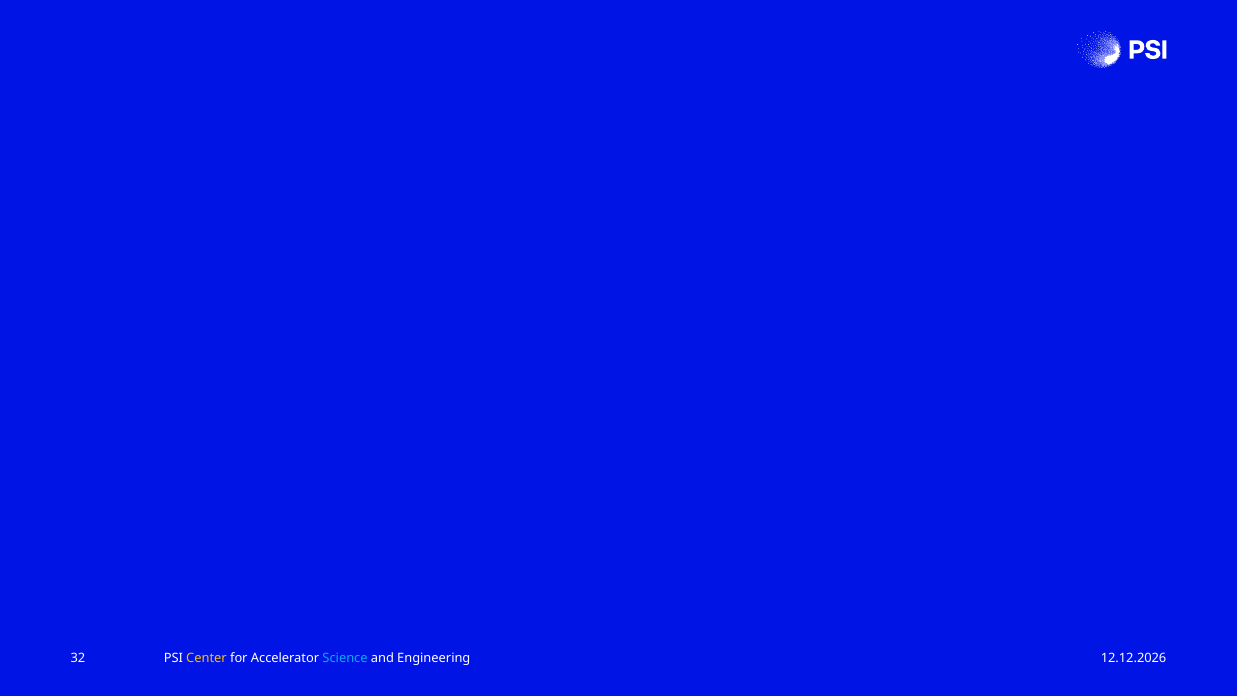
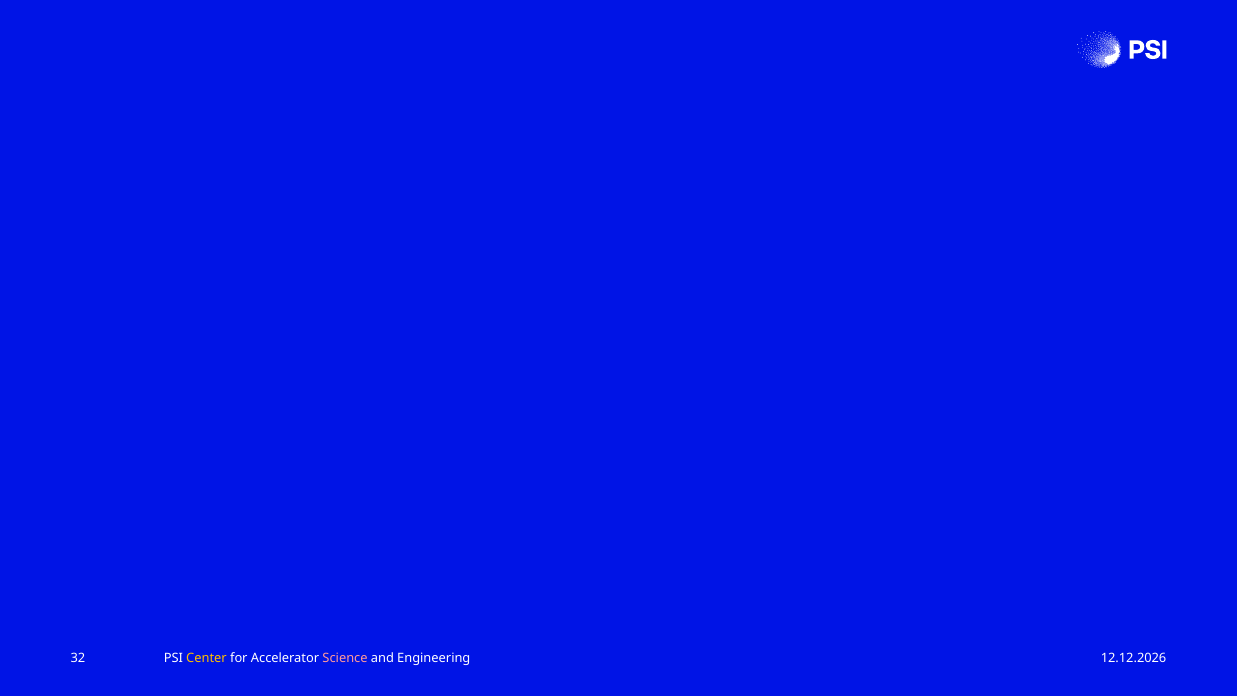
Science colour: light blue -> pink
